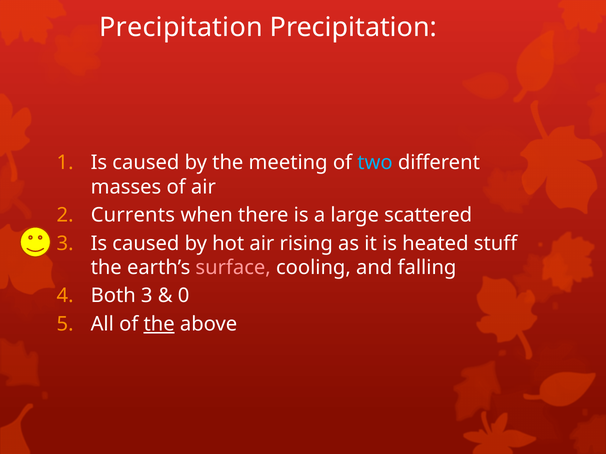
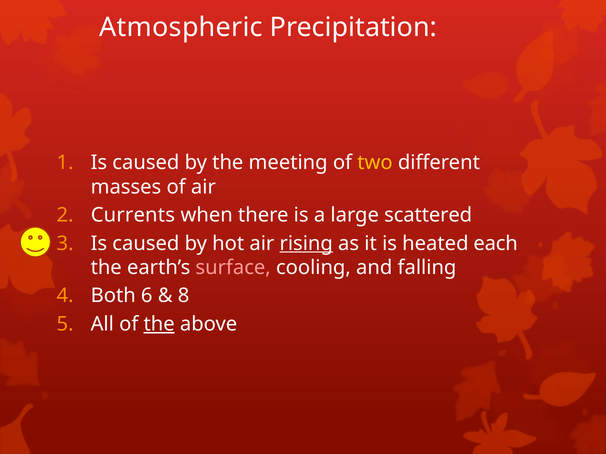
Precipitation at (181, 27): Precipitation -> Atmospheric
two colour: light blue -> yellow
rising underline: none -> present
stuff: stuff -> each
Both 3: 3 -> 6
0: 0 -> 8
